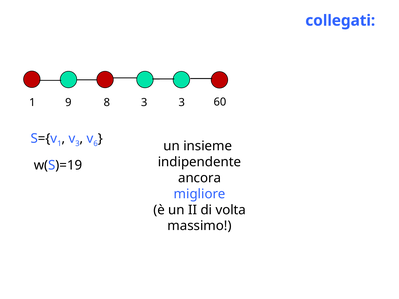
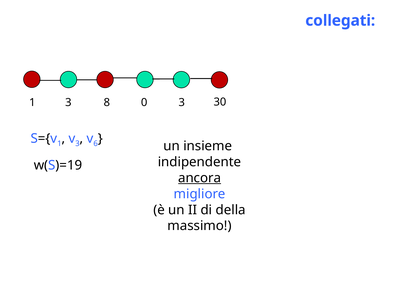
1 9: 9 -> 3
8 3: 3 -> 0
60: 60 -> 30
ancora underline: none -> present
volta: volta -> della
